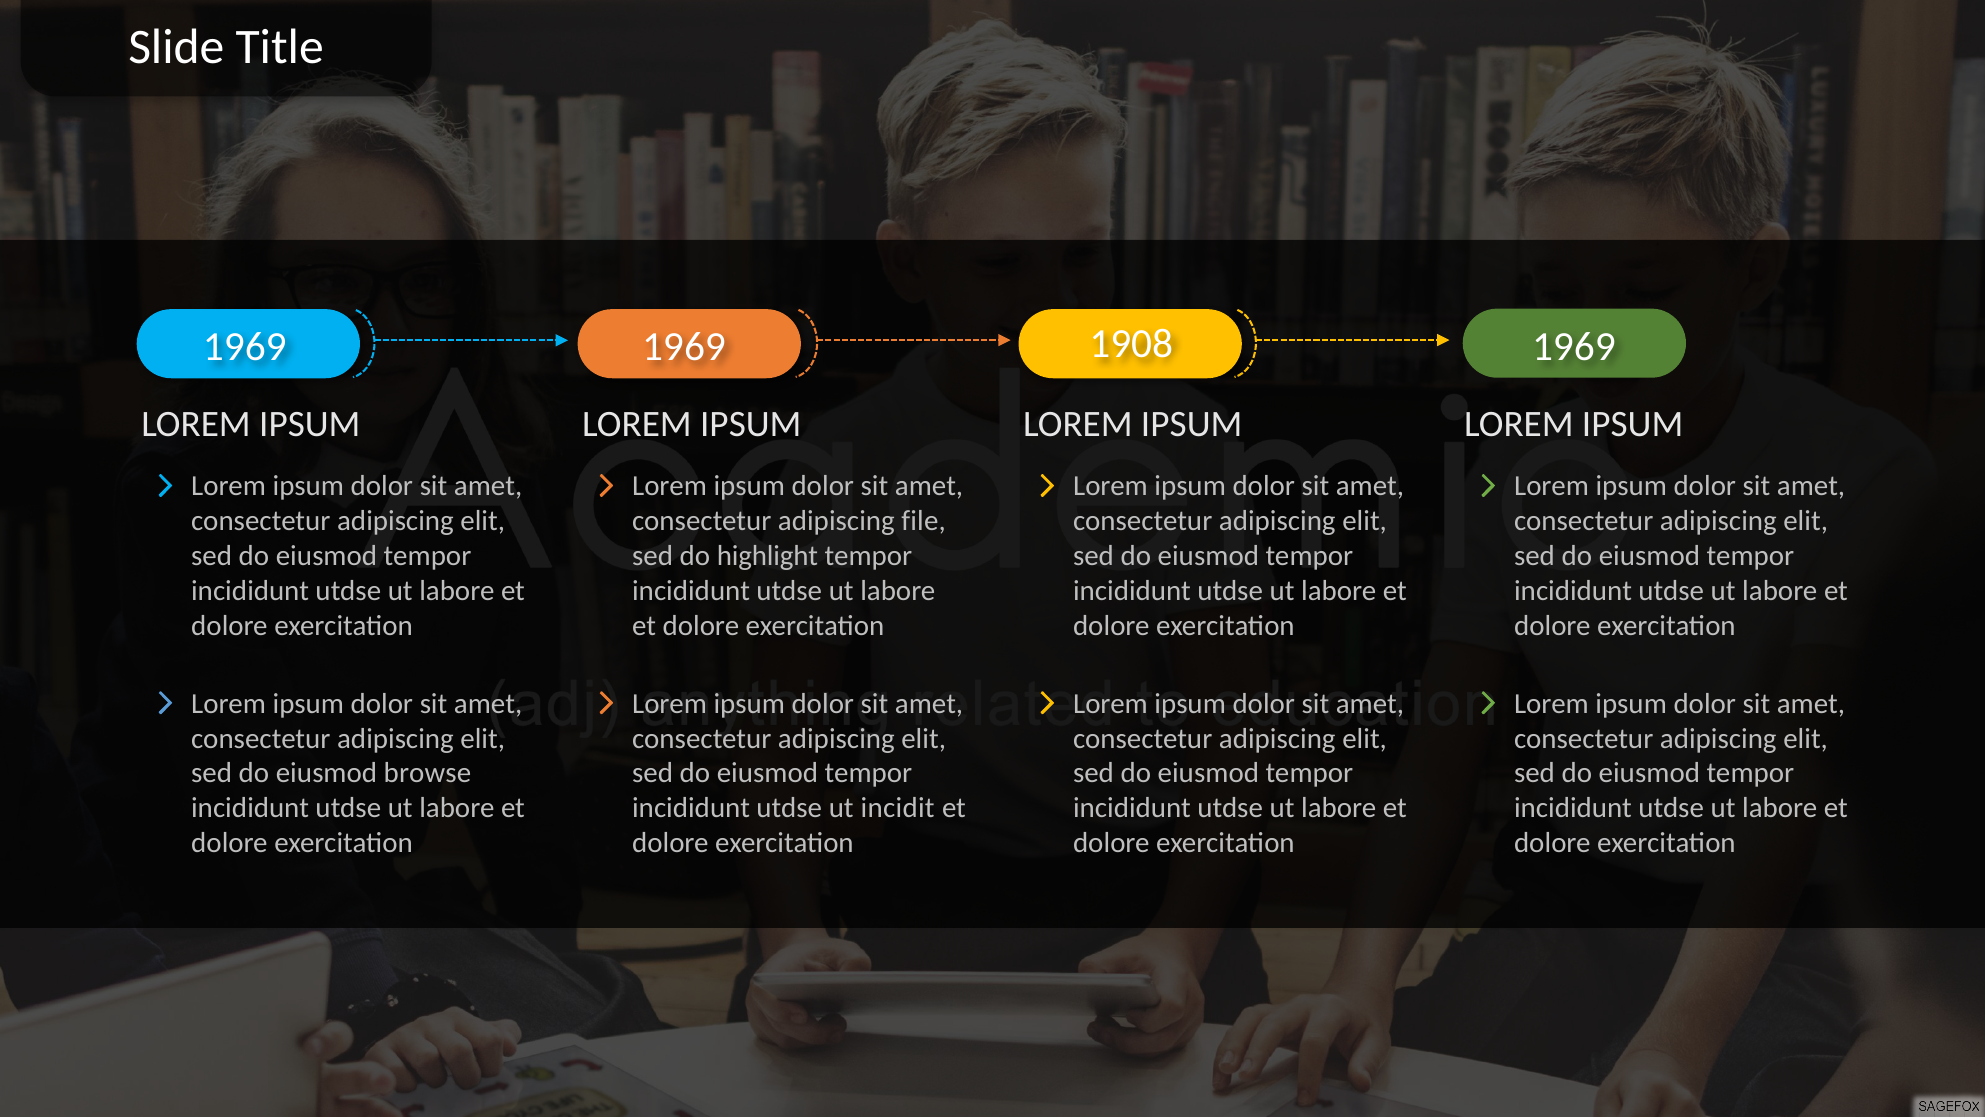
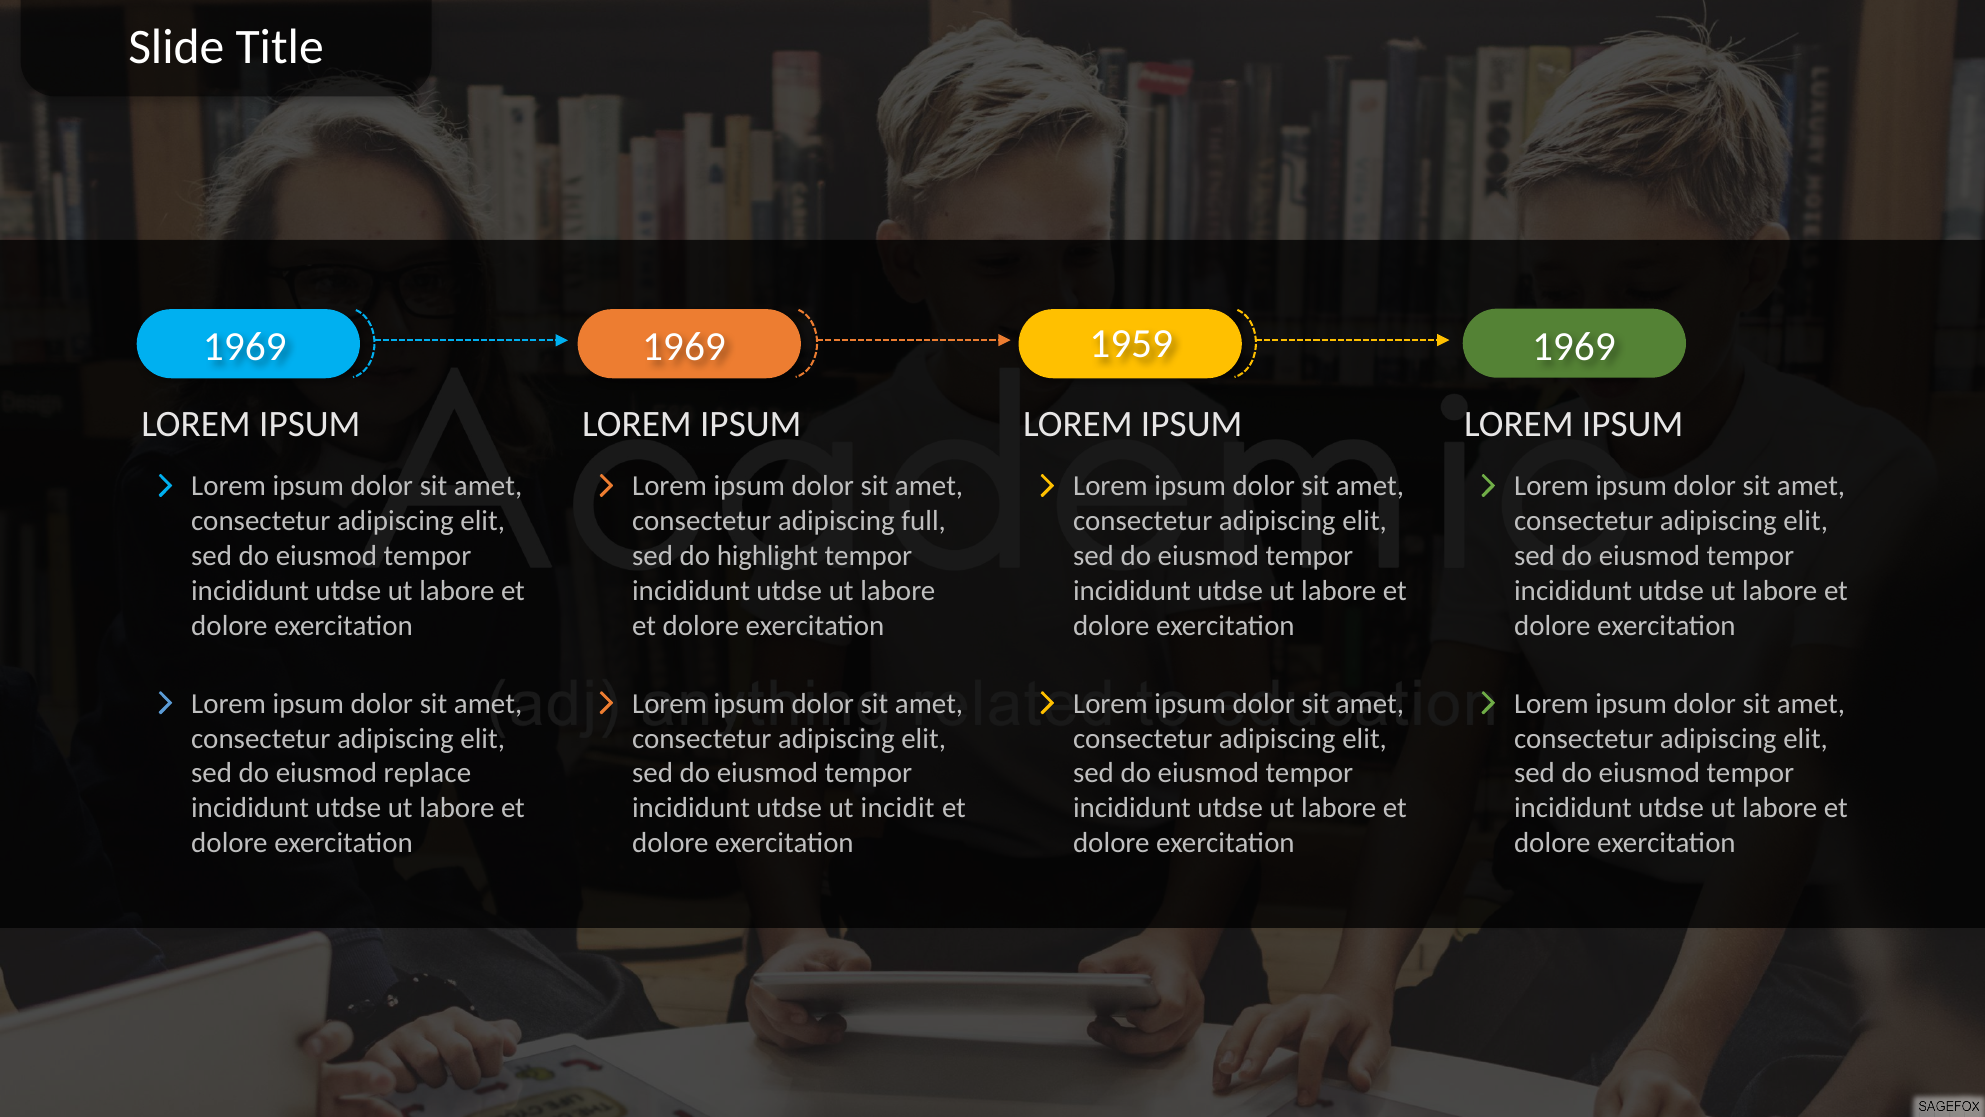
1908: 1908 -> 1959
file: file -> full
browse: browse -> replace
